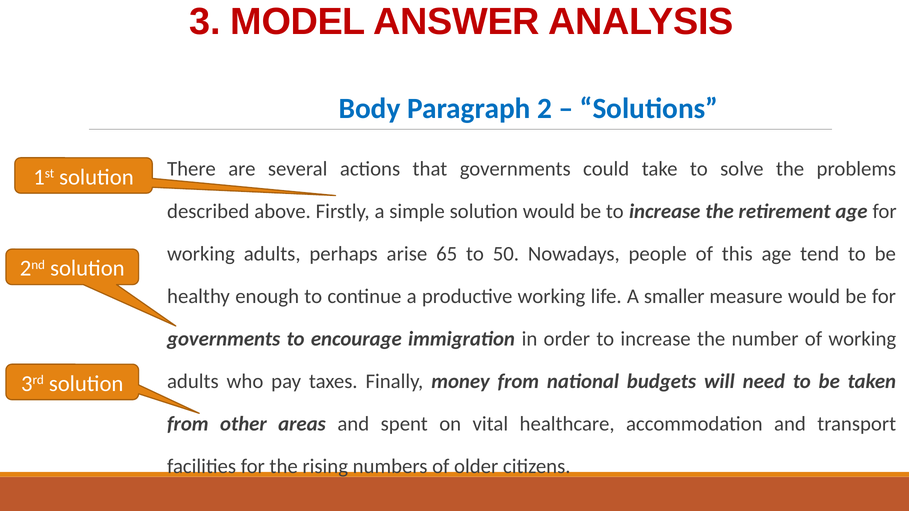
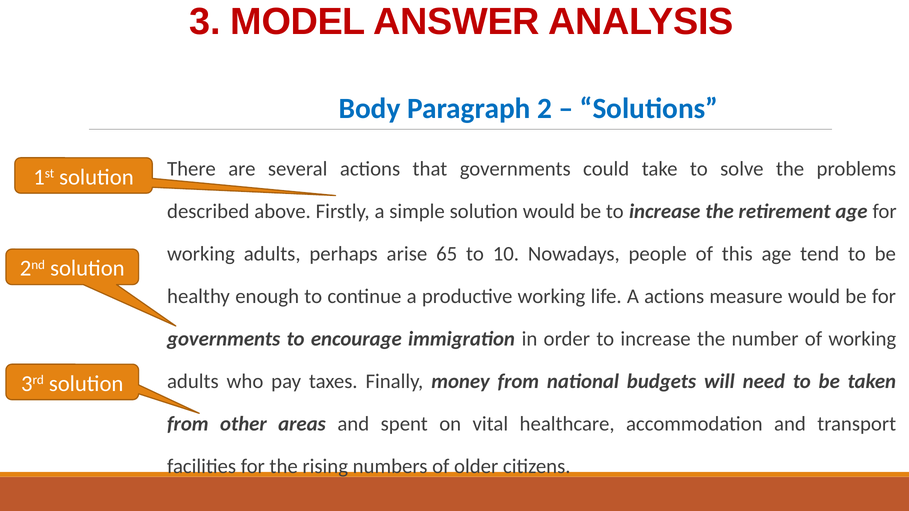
50: 50 -> 10
A smaller: smaller -> actions
